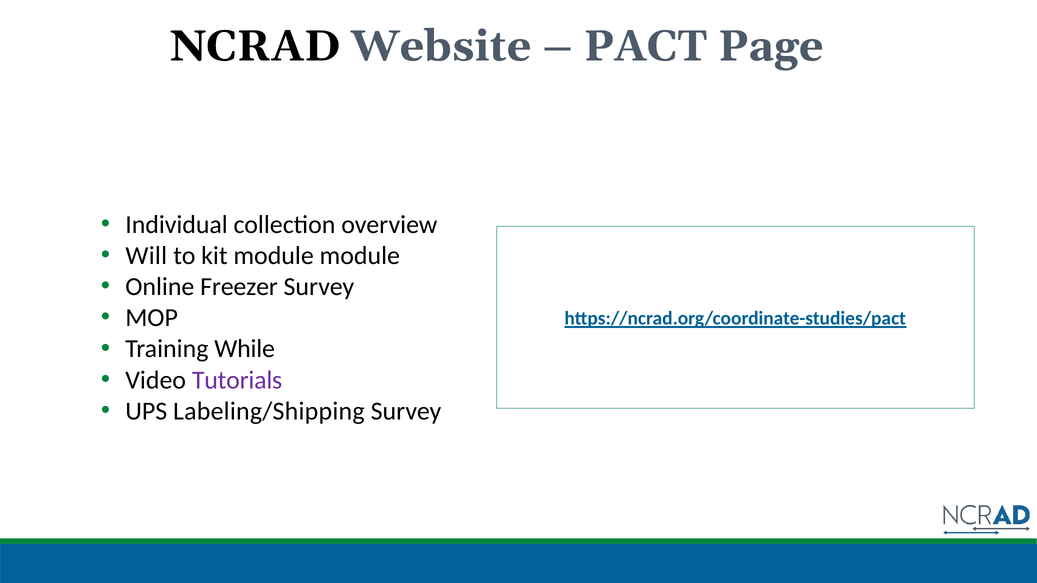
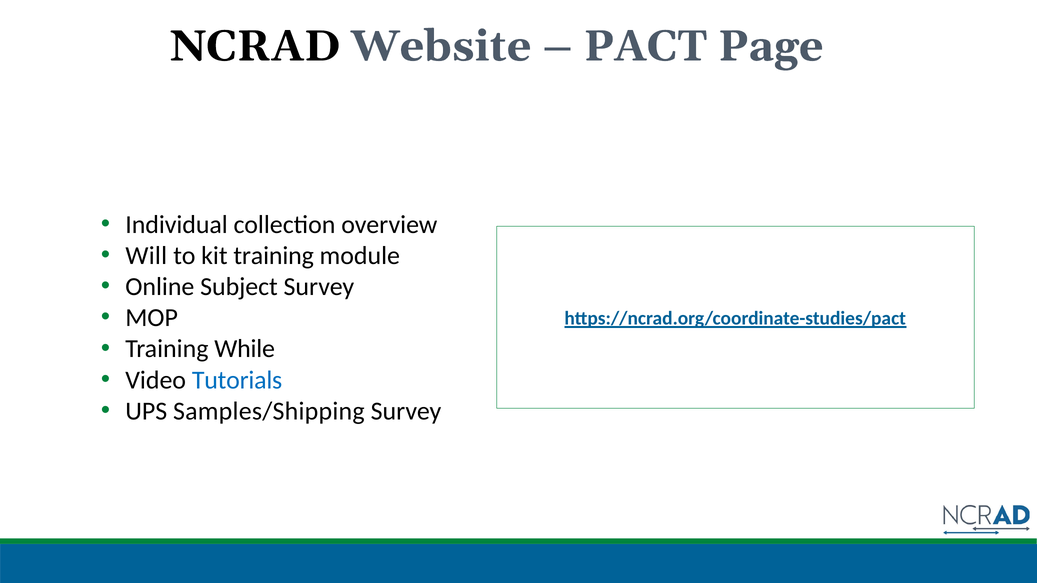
kit module: module -> training
Freezer: Freezer -> Subject
Tutorials colour: purple -> blue
Labeling/Shipping: Labeling/Shipping -> Samples/Shipping
